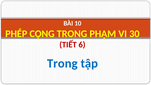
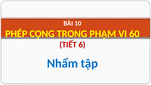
30: 30 -> 60
Trong at (62, 63): Trong -> Nhẩm
